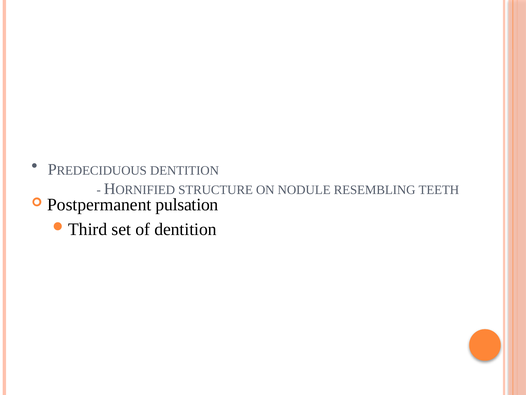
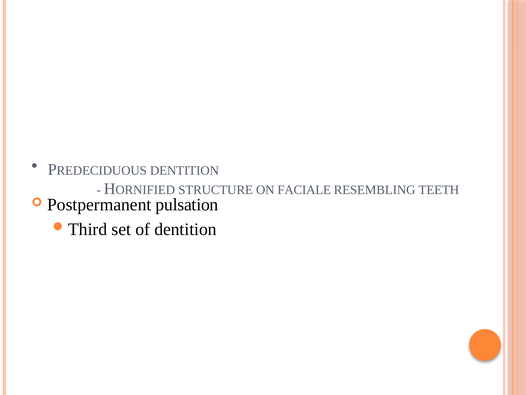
NODULE: NODULE -> FACIALE
